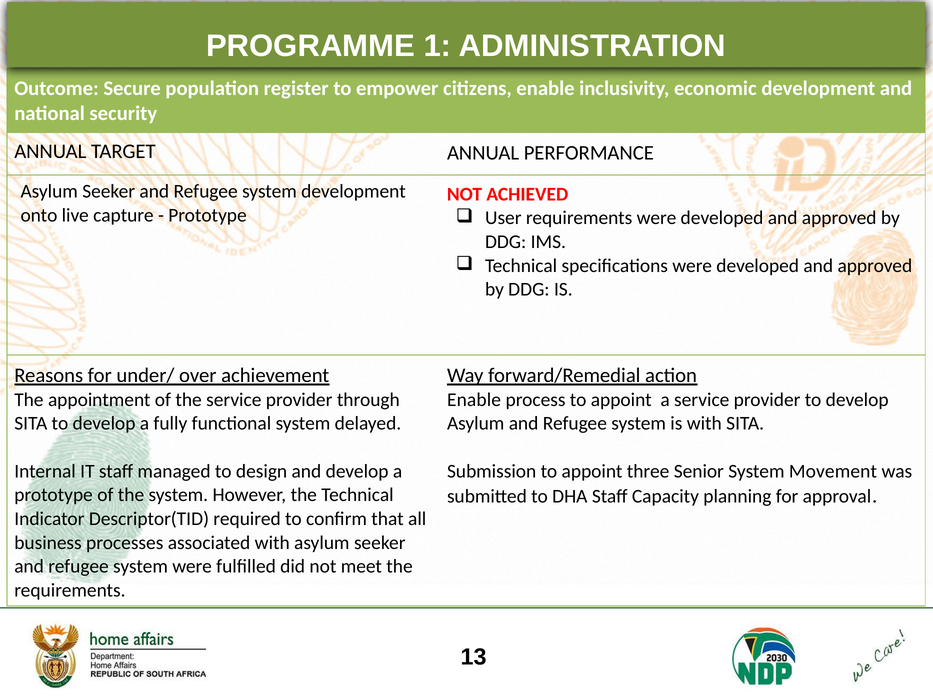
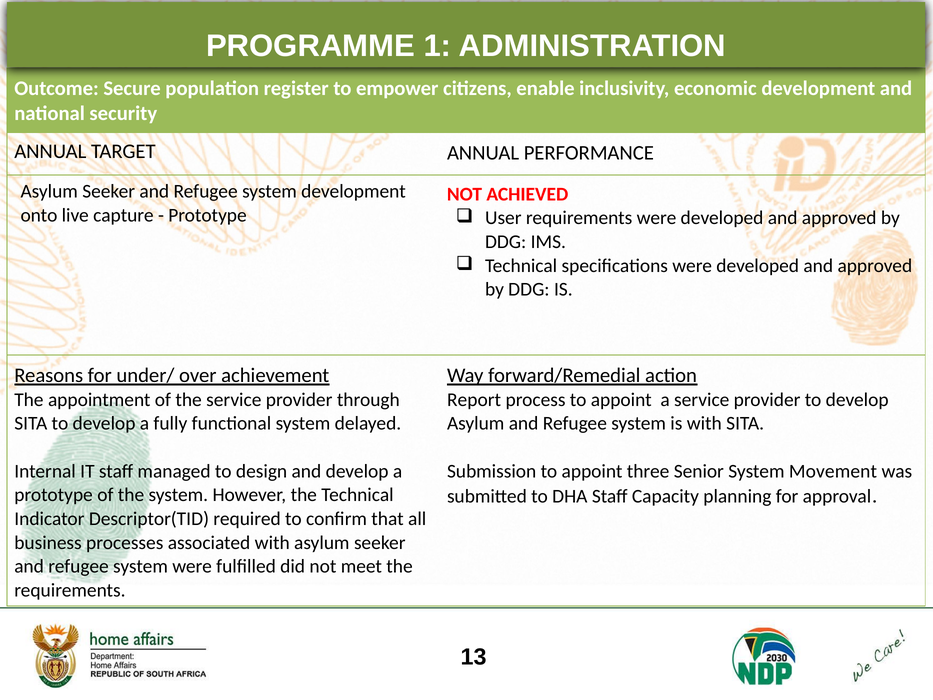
Enable at (474, 400): Enable -> Report
